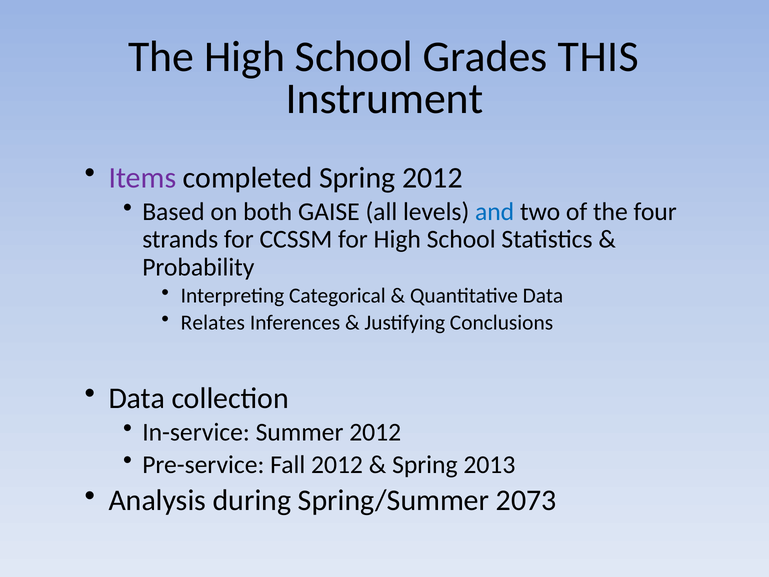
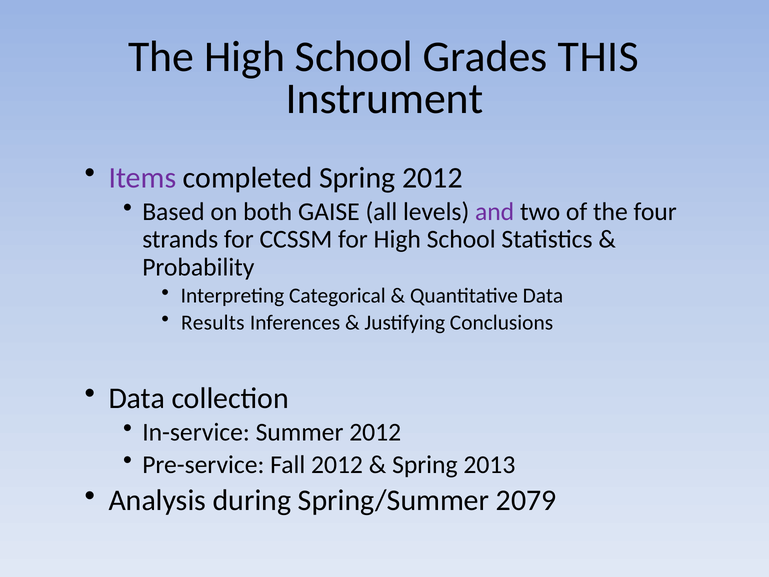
and colour: blue -> purple
Relates: Relates -> Results
2073: 2073 -> 2079
